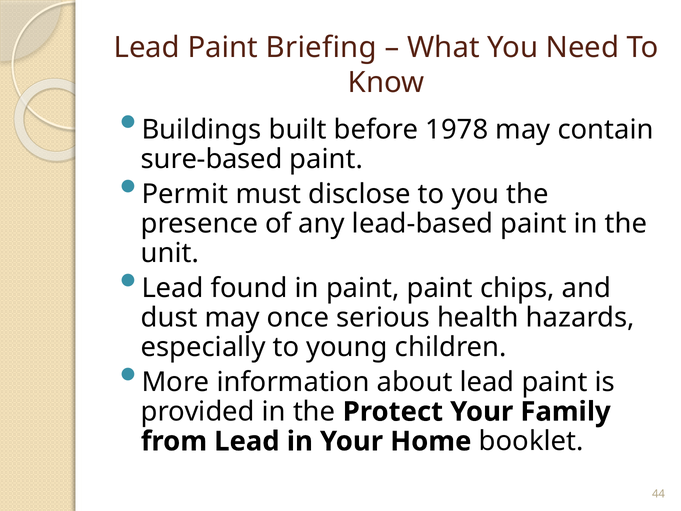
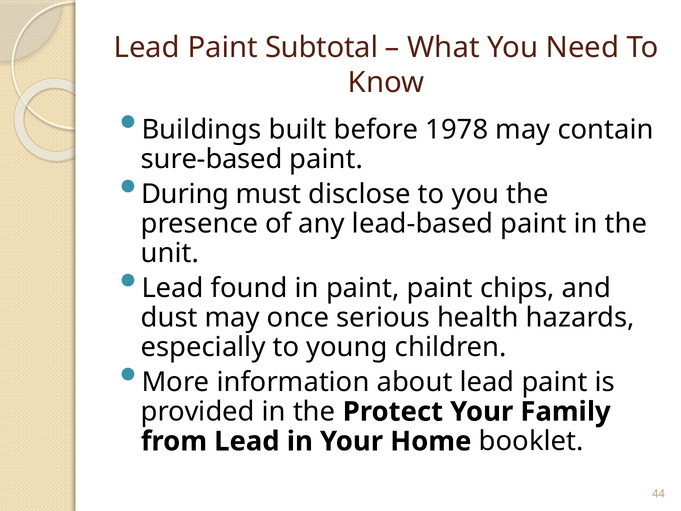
Briefing: Briefing -> Subtotal
Permit: Permit -> During
